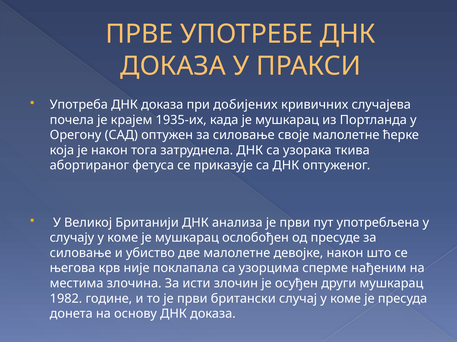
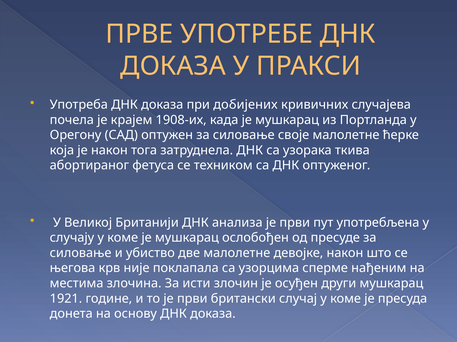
1935-их: 1935-их -> 1908-их
приказује: приказује -> техником
1982: 1982 -> 1921
